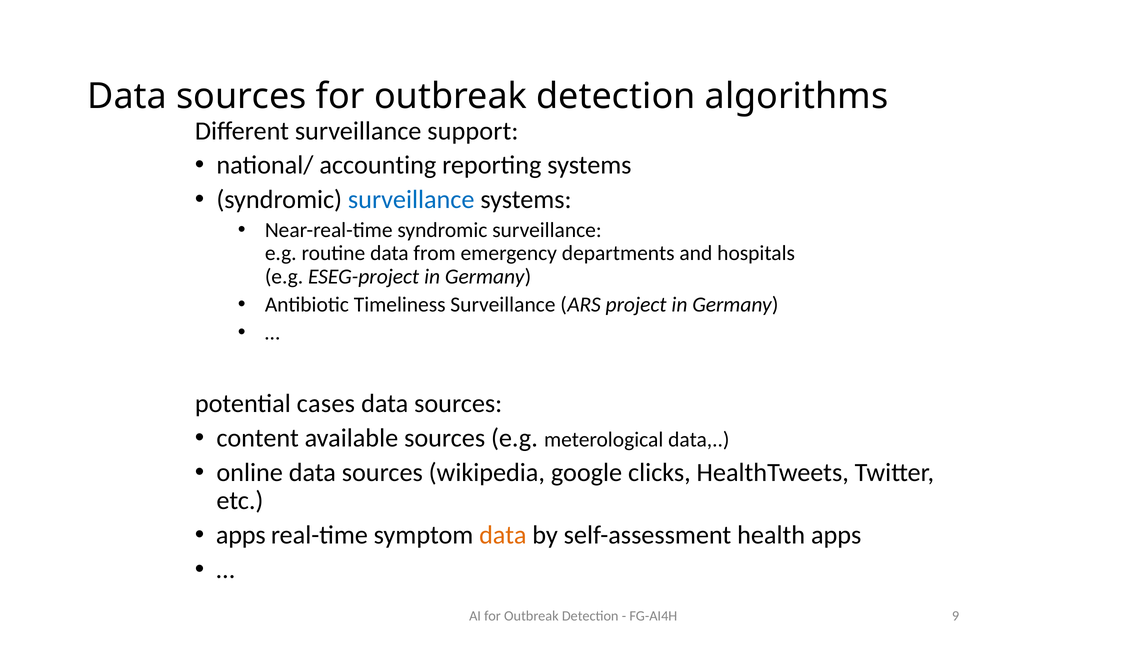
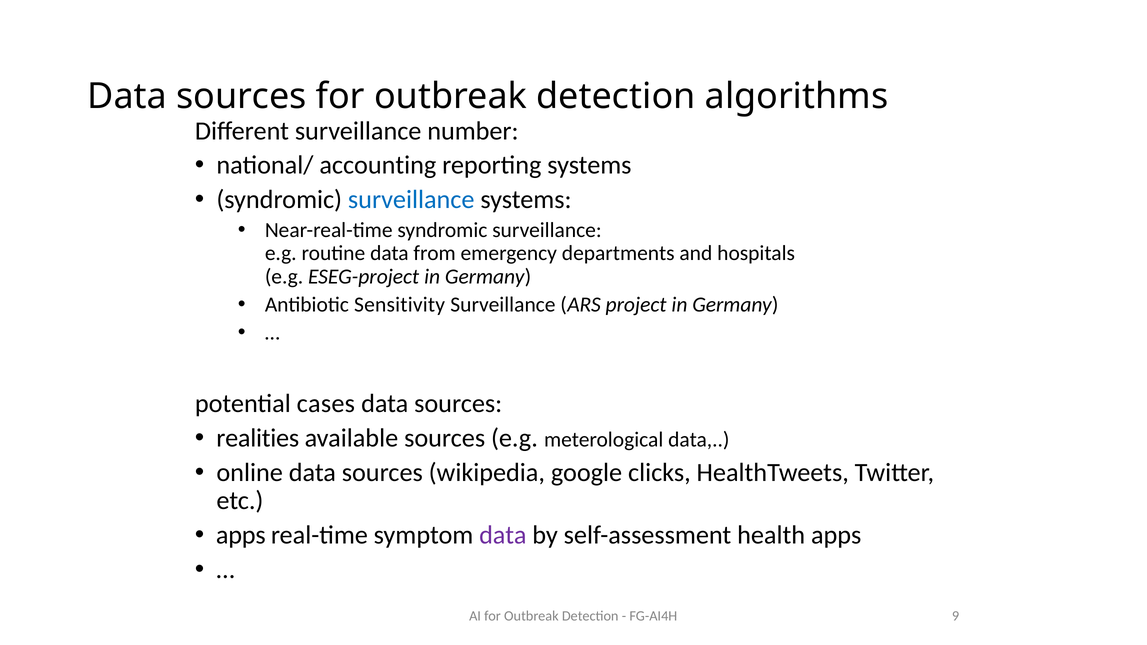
support: support -> number
Timeliness: Timeliness -> Sensitivity
content: content -> realities
data at (503, 535) colour: orange -> purple
